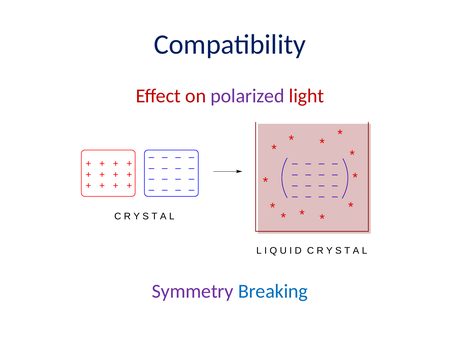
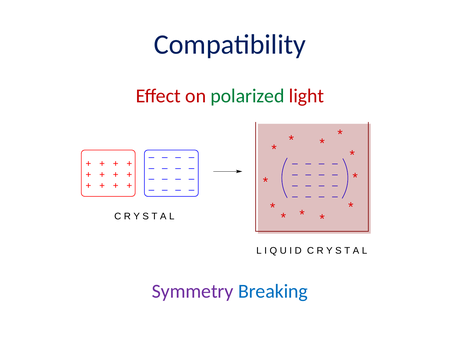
polarized colour: purple -> green
